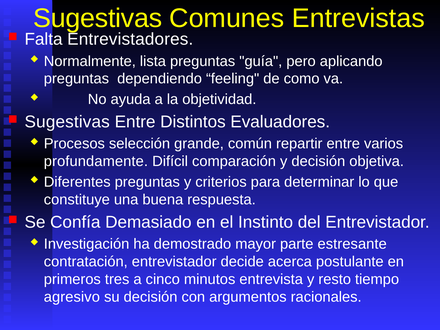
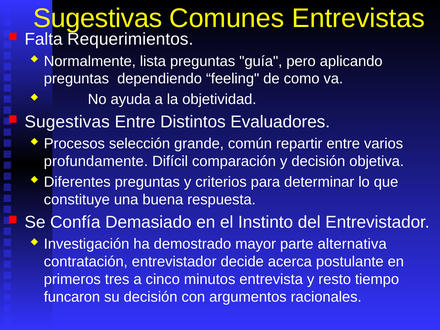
Entrevistadores: Entrevistadores -> Requerimientos
estresante: estresante -> alternativa
agresivo: agresivo -> funcaron
